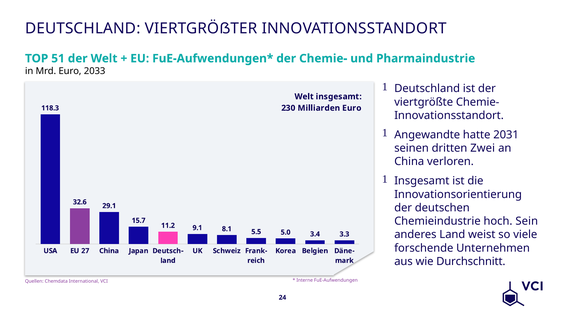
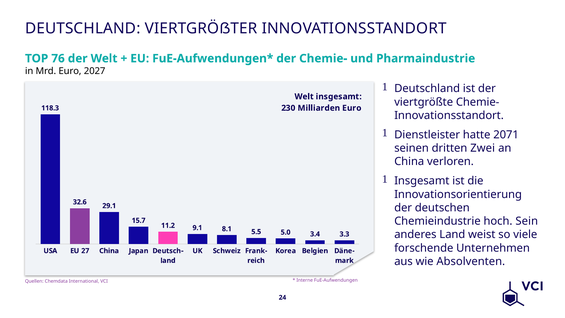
51: 51 -> 76
2033: 2033 -> 2027
Angewandte: Angewandte -> Dienstleister
2031: 2031 -> 2071
Durchschnitt: Durchschnitt -> Absolventen
